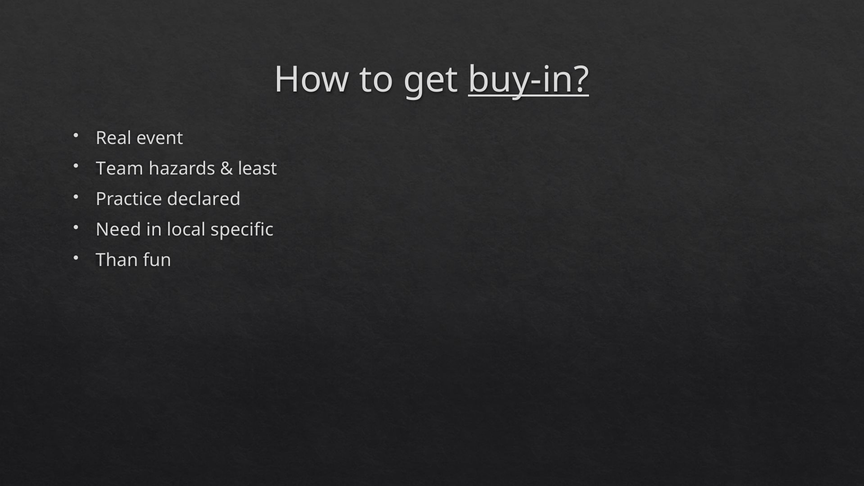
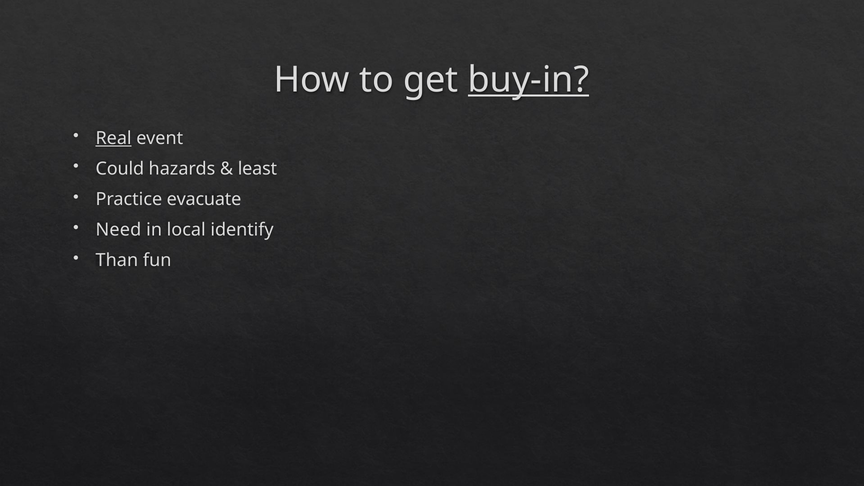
Real underline: none -> present
Team: Team -> Could
declared: declared -> evacuate
specific: specific -> identify
